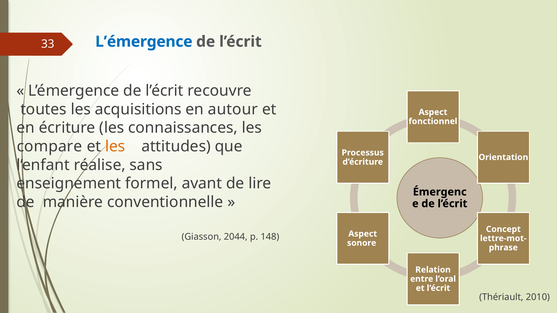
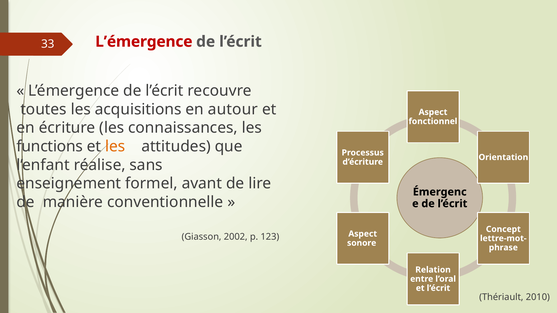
L’émergence at (144, 42) colour: blue -> red
compare: compare -> functions
2044: 2044 -> 2002
148: 148 -> 123
